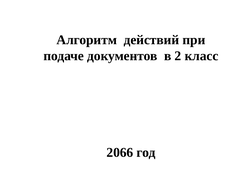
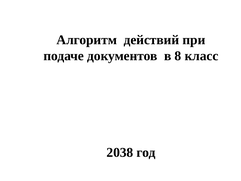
2: 2 -> 8
2066: 2066 -> 2038
